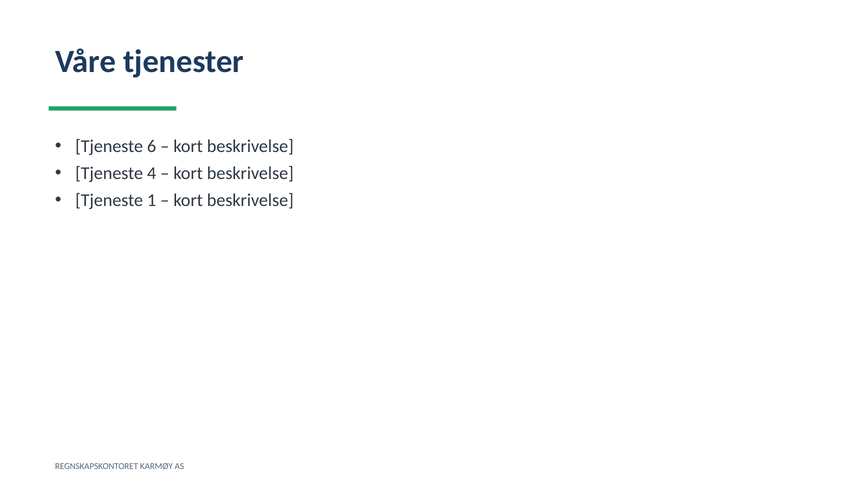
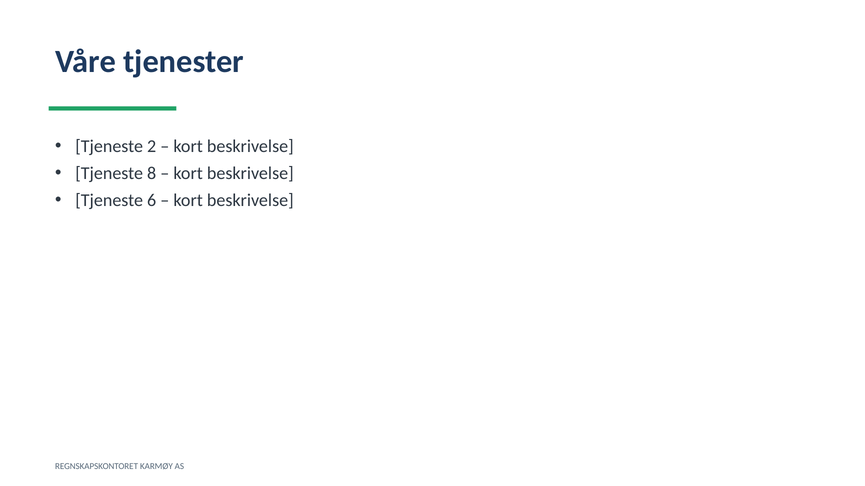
6: 6 -> 2
4: 4 -> 8
1: 1 -> 6
